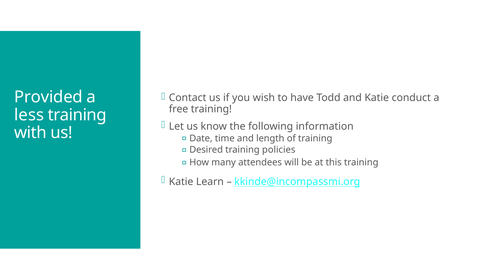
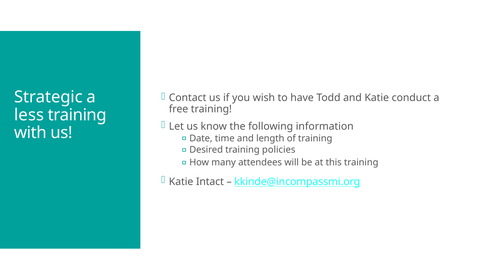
Provided: Provided -> Strategic
Learn: Learn -> Intact
